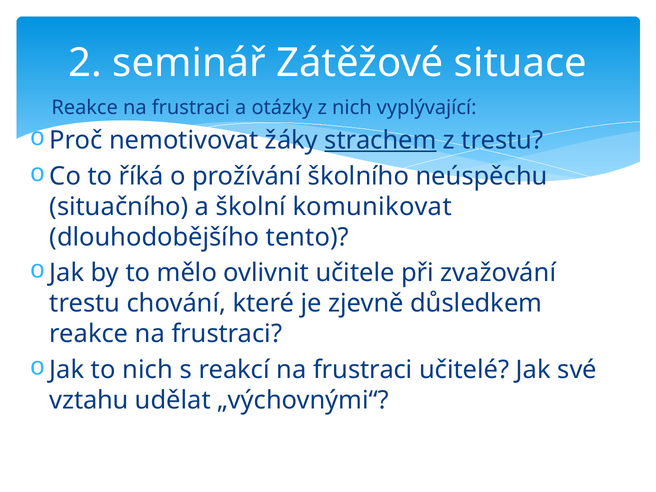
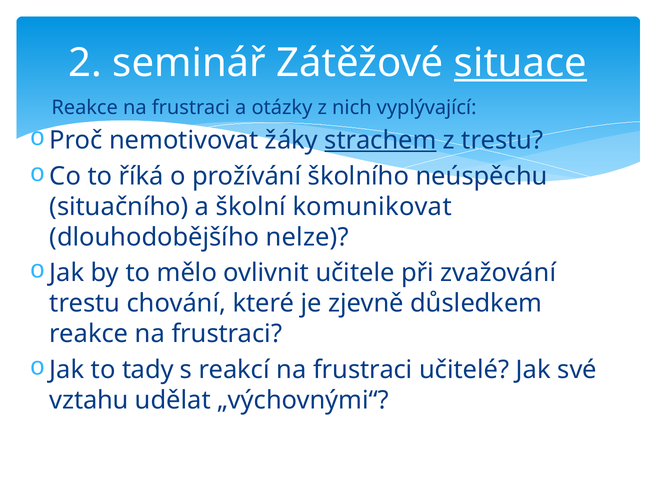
situace underline: none -> present
tento: tento -> nelze
to nich: nich -> tady
